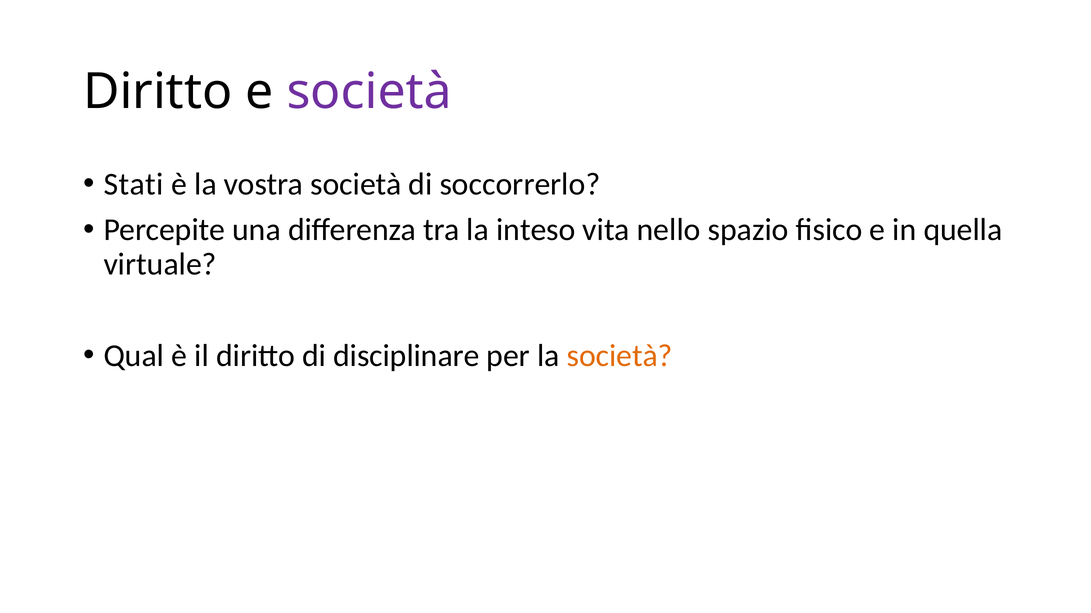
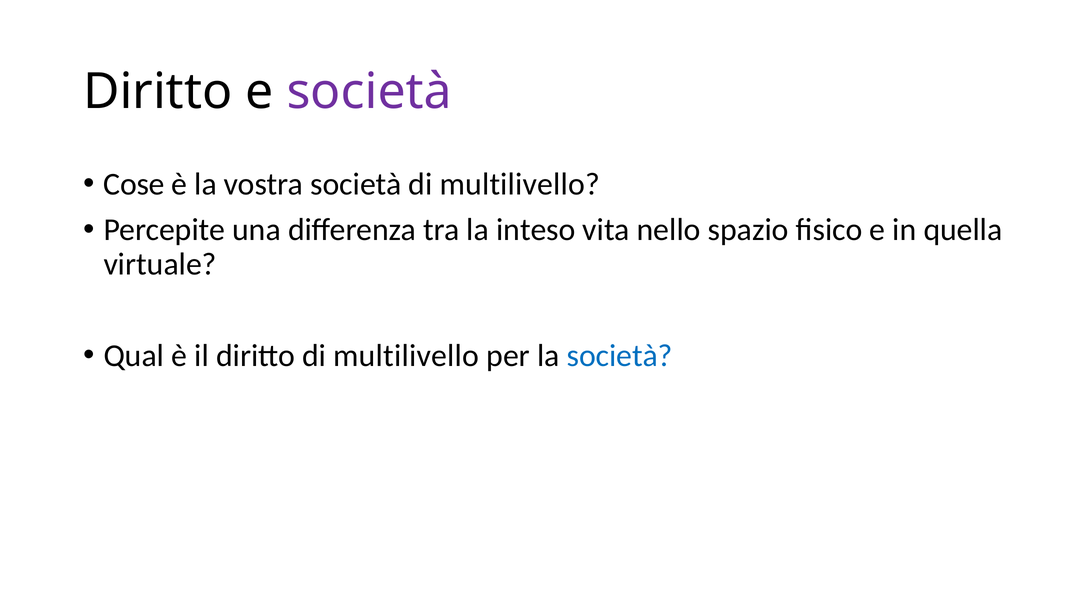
Stati: Stati -> Cose
società di soccorrerlo: soccorrerlo -> multilivello
diritto di disciplinare: disciplinare -> multilivello
società at (620, 356) colour: orange -> blue
